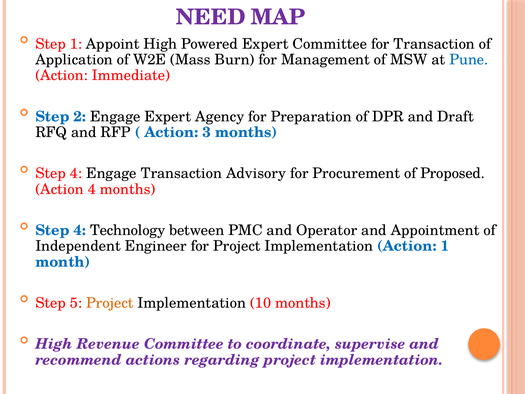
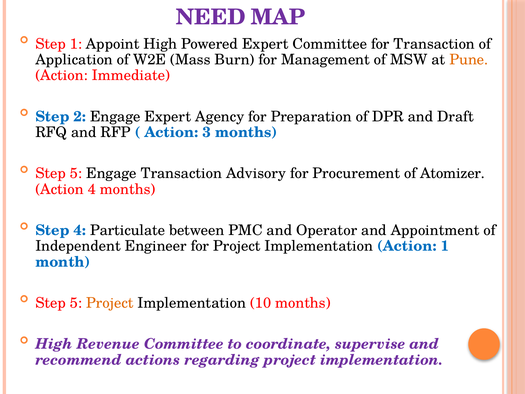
Pune colour: blue -> orange
4 at (76, 173): 4 -> 5
Proposed: Proposed -> Atomizer
Technology: Technology -> Particulate
